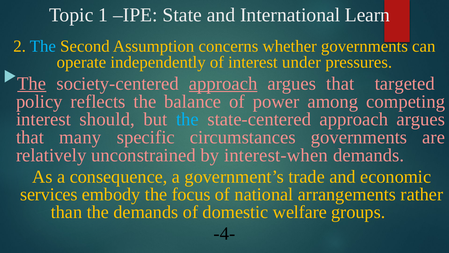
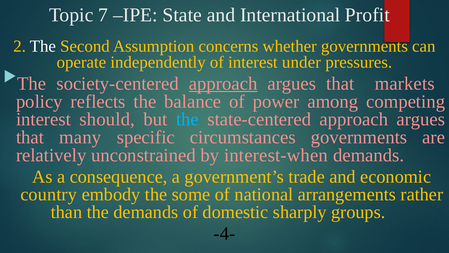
1: 1 -> 7
Learn: Learn -> Profit
The at (43, 46) colour: light blue -> white
The at (32, 83) underline: present -> none
targeted: targeted -> markets
services: services -> country
focus: focus -> some
welfare: welfare -> sharply
